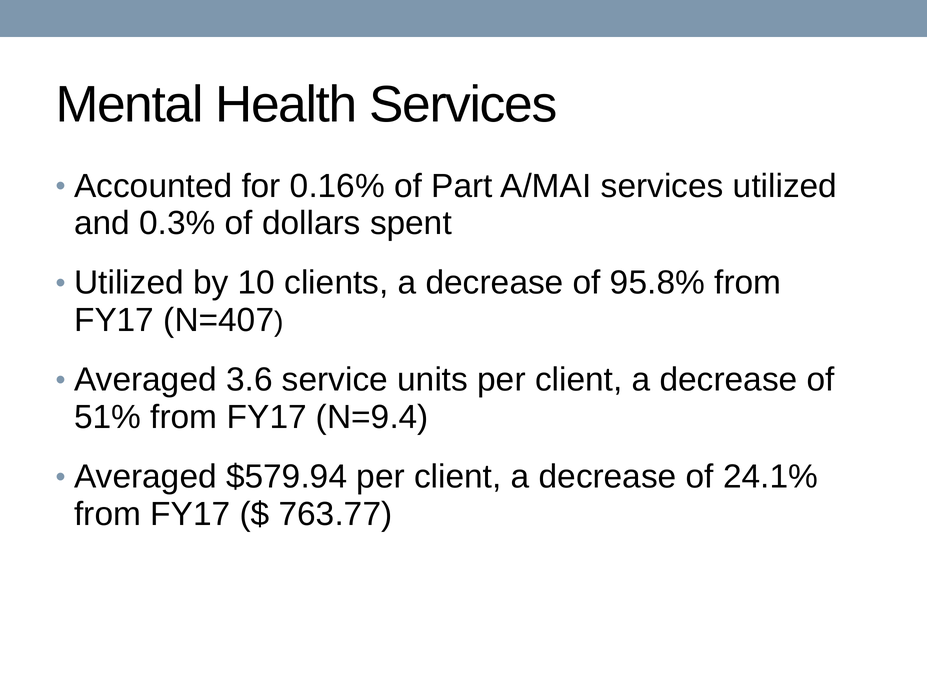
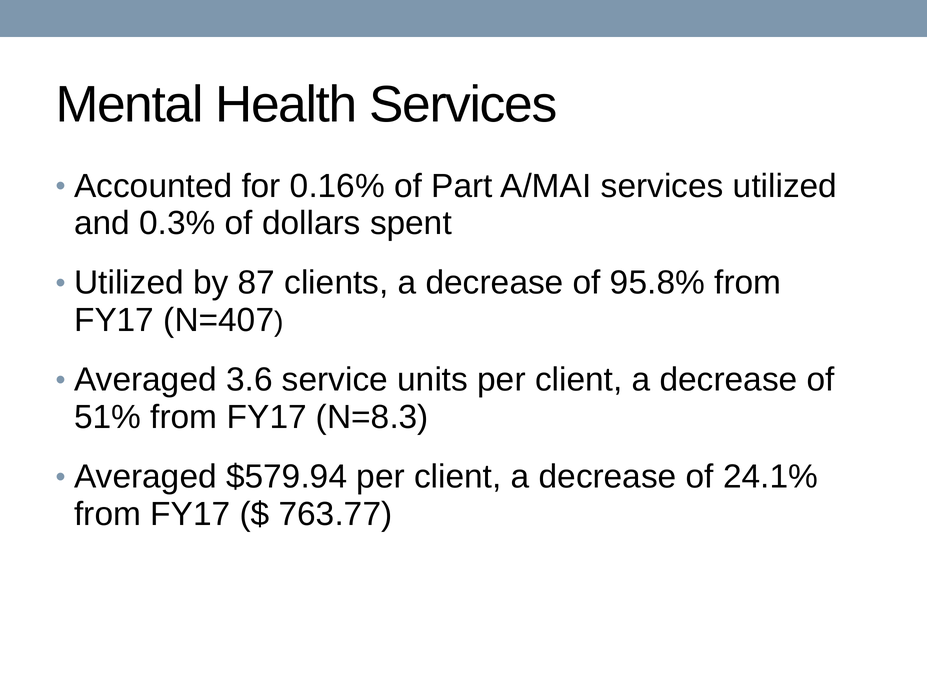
10: 10 -> 87
N=9.4: N=9.4 -> N=8.3
